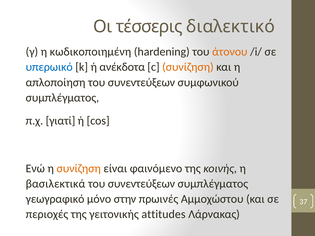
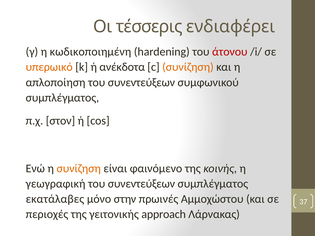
διαλεκτικό: διαλεκτικό -> ενδιαφέρει
άτονου colour: orange -> red
υπερωικό colour: blue -> orange
γιατί: γιατί -> στον
βασιλεκτικά: βασιλεκτικά -> γεωγραφική
γεωγραφικό: γεωγραφικό -> εκατάλαβες
attitudes: attitudes -> approach
